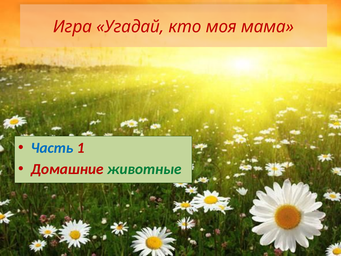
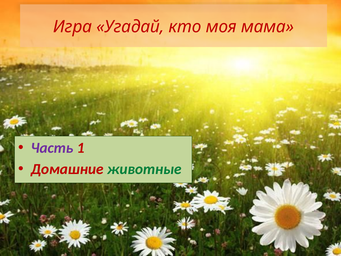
Часть colour: blue -> purple
